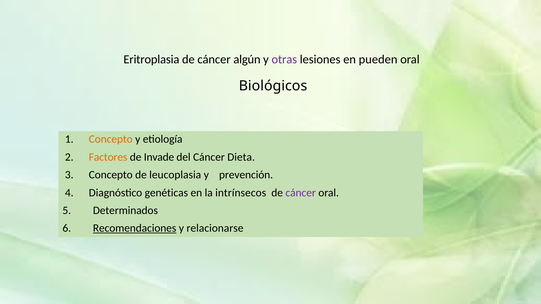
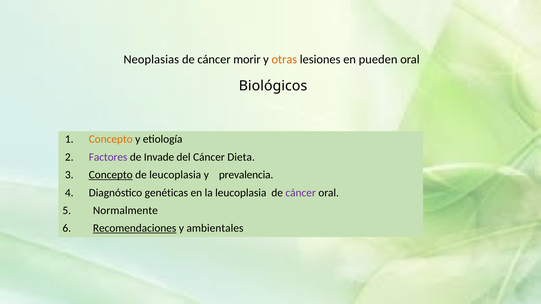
Eritroplasia: Eritroplasia -> Neoplasias
algún: algún -> morir
otras colour: purple -> orange
Factores colour: orange -> purple
Concepto at (111, 175) underline: none -> present
prevención: prevención -> prevalencia
la intrínsecos: intrínsecos -> leucoplasia
Determinados: Determinados -> Normalmente
relacionarse: relacionarse -> ambientales
